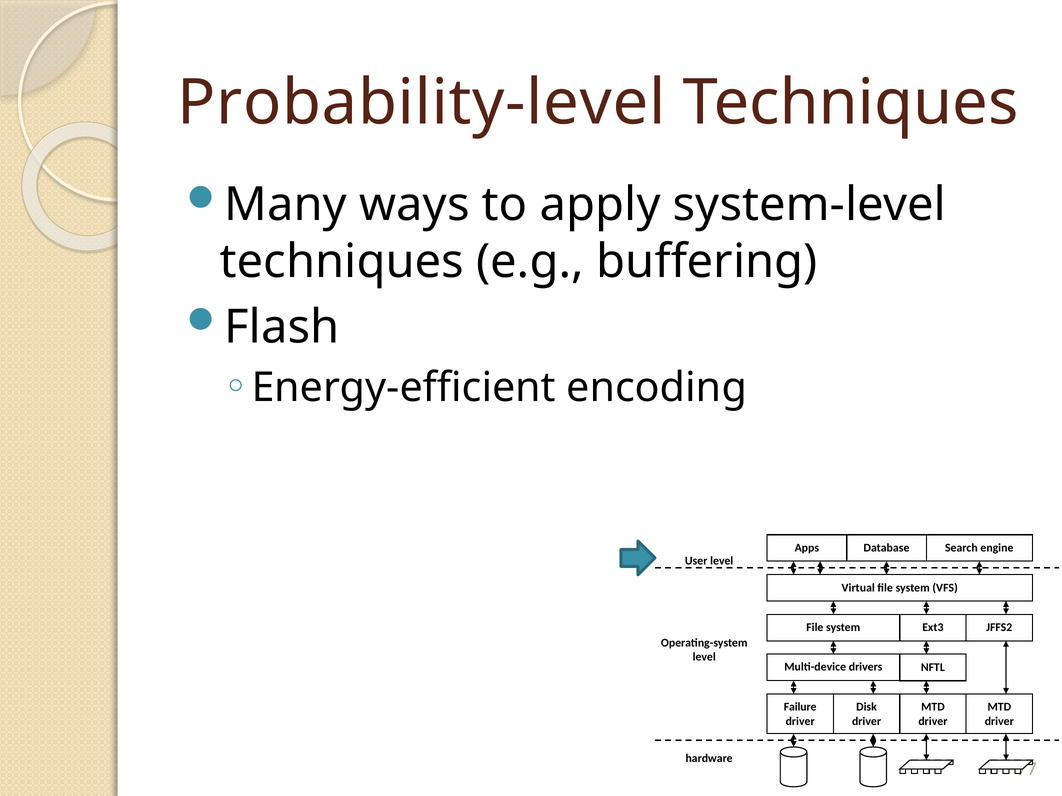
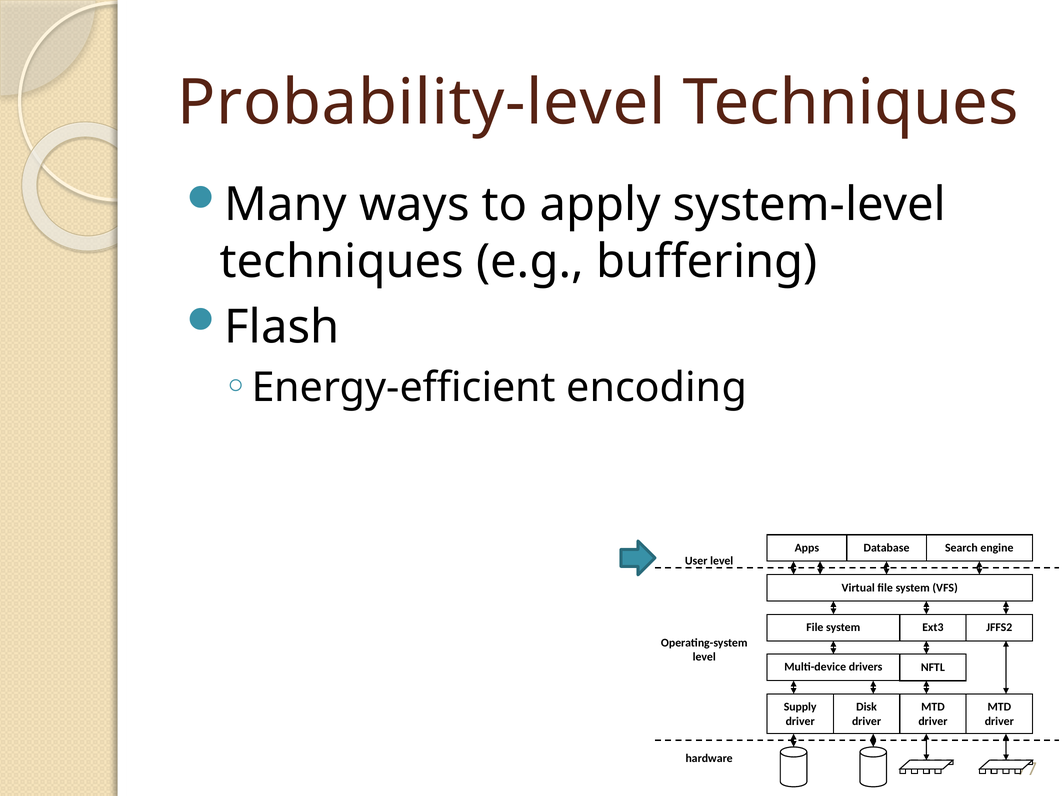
Failure: Failure -> Supply
